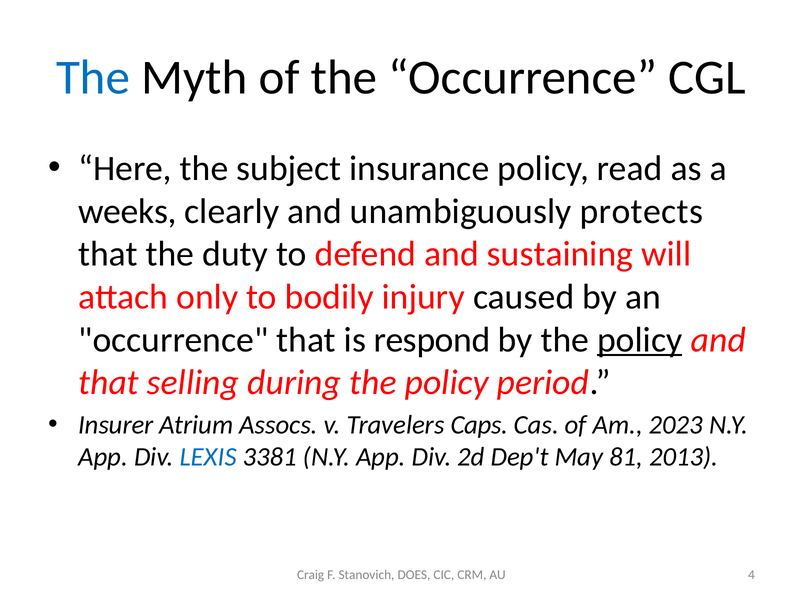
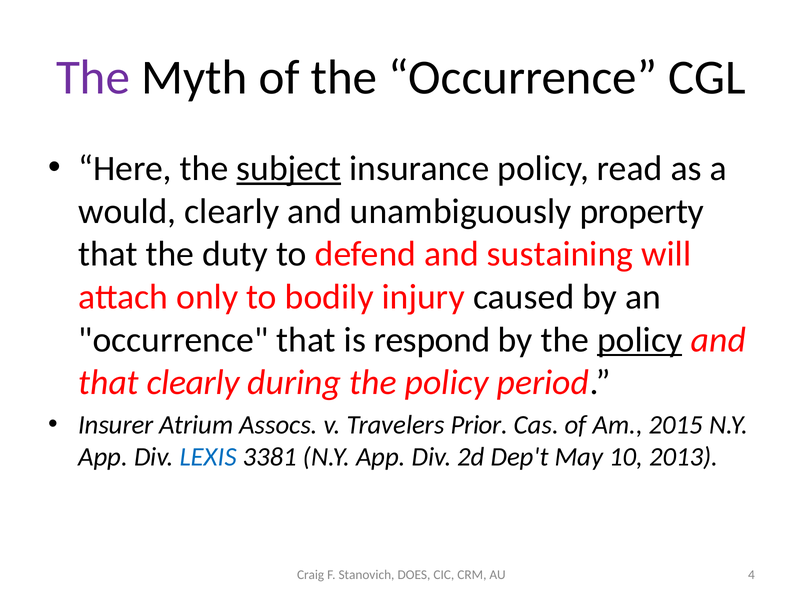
The at (93, 78) colour: blue -> purple
subject underline: none -> present
weeks: weeks -> would
protects: protects -> property
that selling: selling -> clearly
Caps: Caps -> Prior
2023: 2023 -> 2015
81: 81 -> 10
